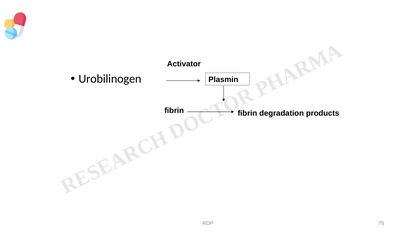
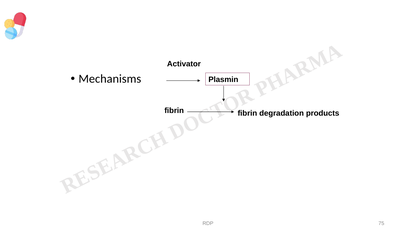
Urobilinogen: Urobilinogen -> Mechanisms
